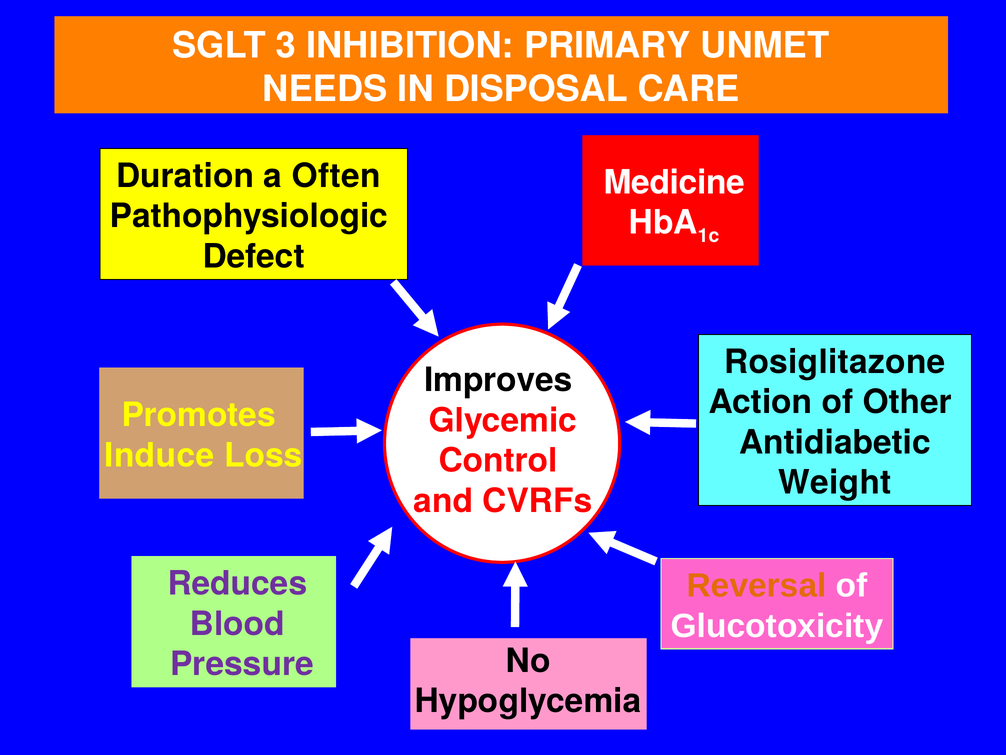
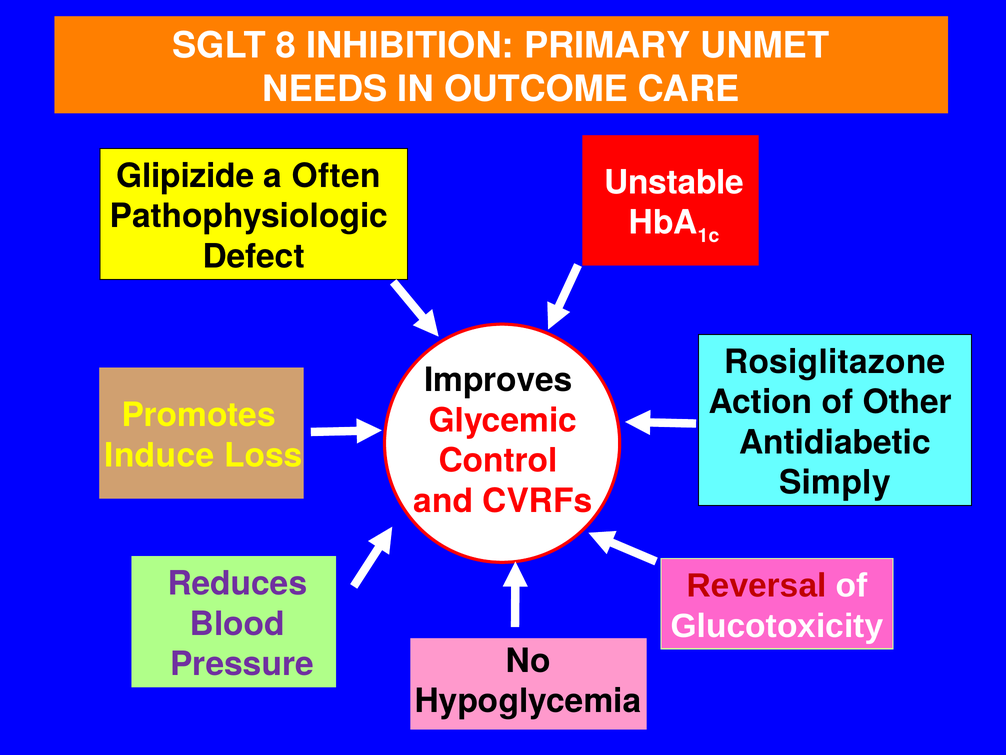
3: 3 -> 8
DISPOSAL: DISPOSAL -> OUTCOME
Duration: Duration -> Glipizide
Medicine: Medicine -> Unstable
Weight: Weight -> Simply
Reversal colour: orange -> red
